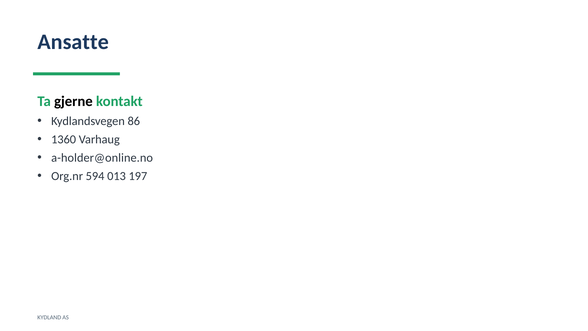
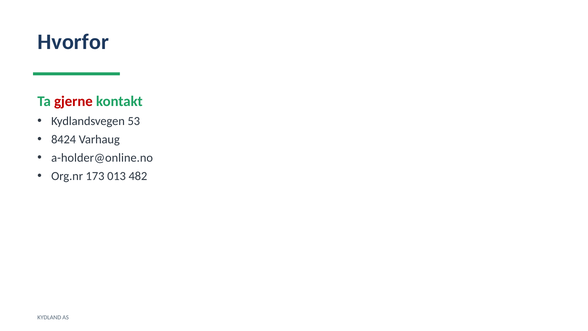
Ansatte: Ansatte -> Hvorfor
gjerne colour: black -> red
86: 86 -> 53
1360: 1360 -> 8424
594: 594 -> 173
197: 197 -> 482
